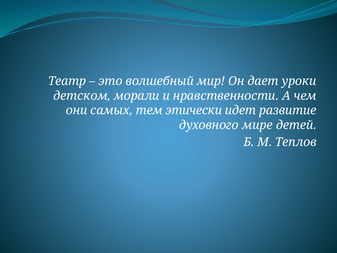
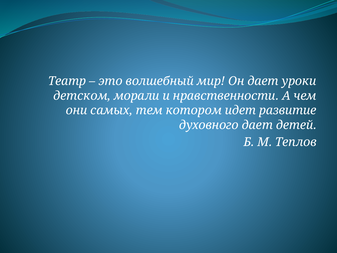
этически: этически -> котором
духовного мире: мире -> дает
